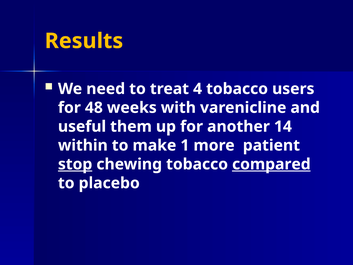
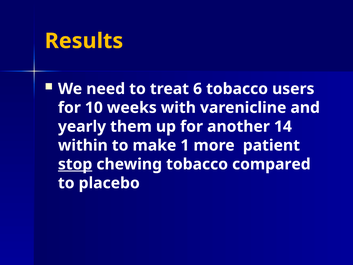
4: 4 -> 6
48: 48 -> 10
useful: useful -> yearly
compared underline: present -> none
